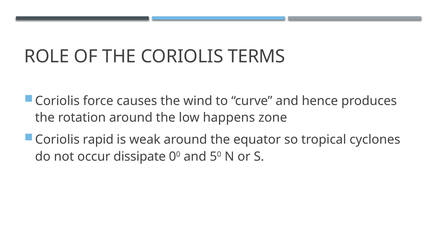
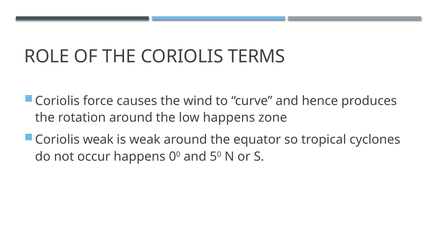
Coriolis rapid: rapid -> weak
occur dissipate: dissipate -> happens
